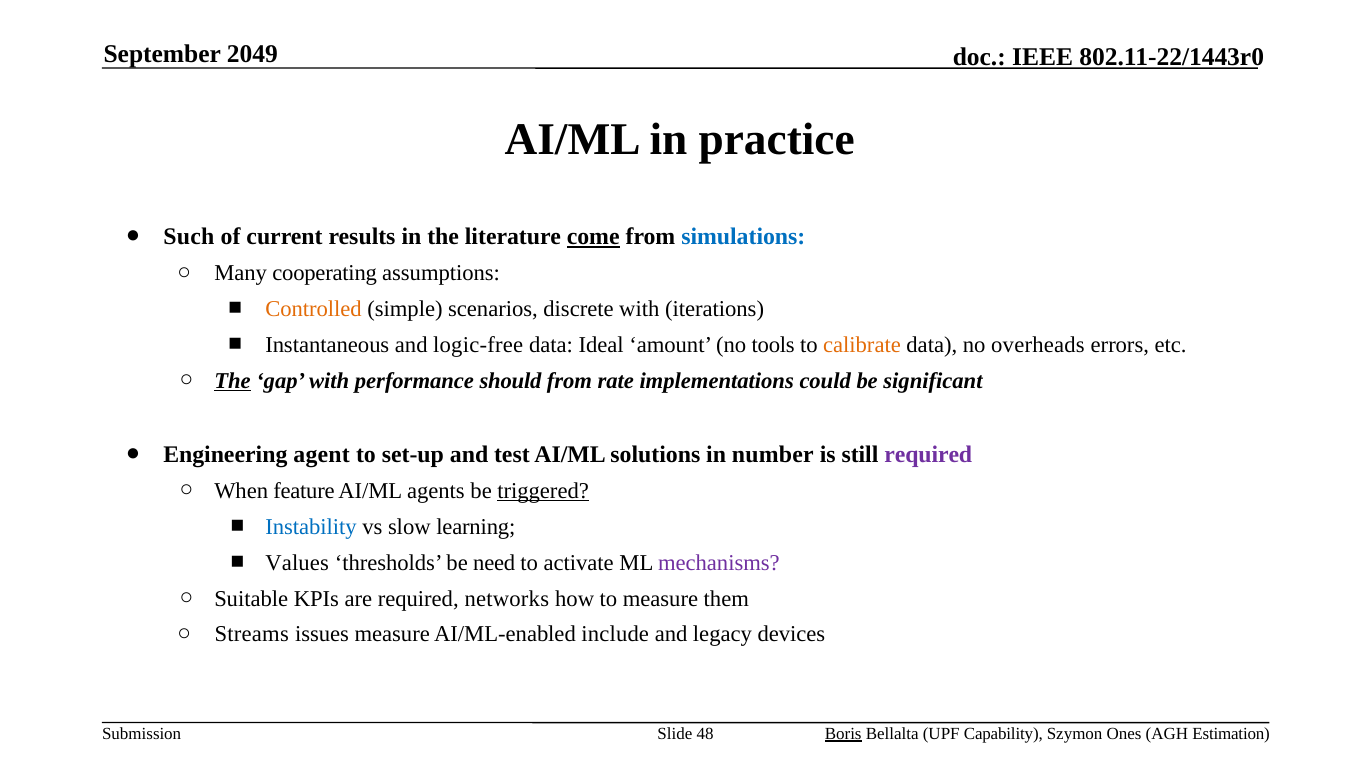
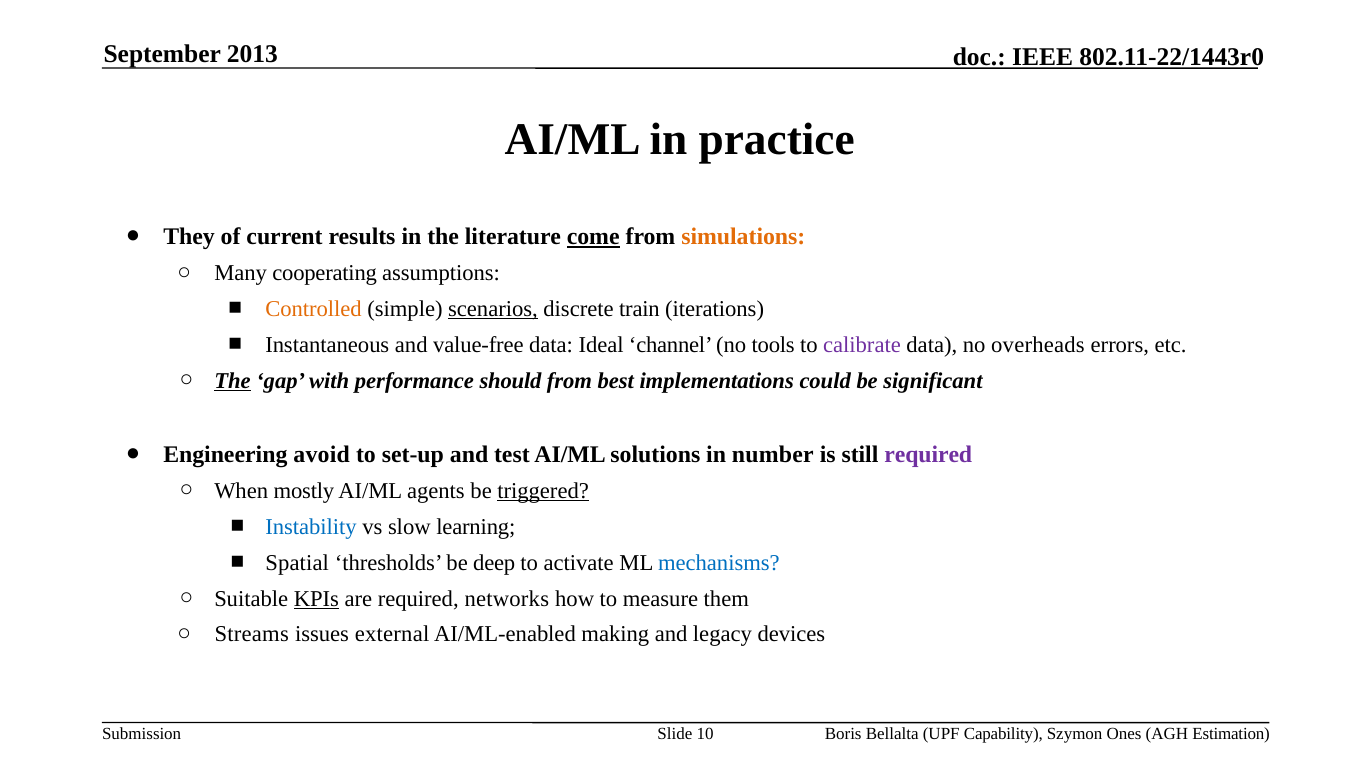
2049: 2049 -> 2013
Such: Such -> They
simulations colour: blue -> orange
scenarios underline: none -> present
discrete with: with -> train
logic-free: logic-free -> value-free
amount: amount -> channel
calibrate colour: orange -> purple
rate: rate -> best
agent: agent -> avoid
feature: feature -> mostly
Values: Values -> Spatial
need: need -> deep
mechanisms colour: purple -> blue
KPIs underline: none -> present
issues measure: measure -> external
include: include -> making
48: 48 -> 10
Boris underline: present -> none
